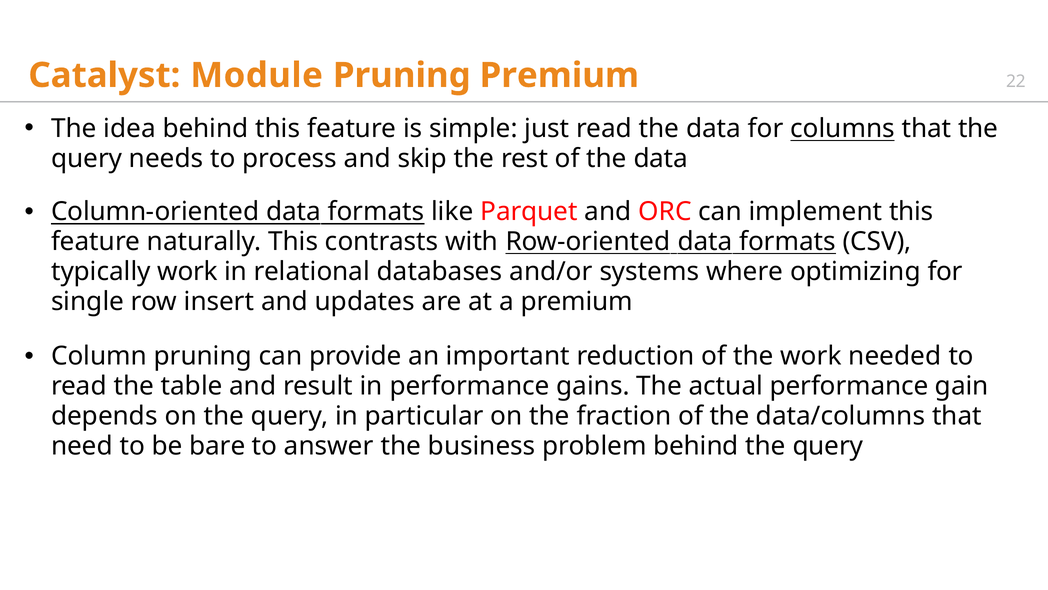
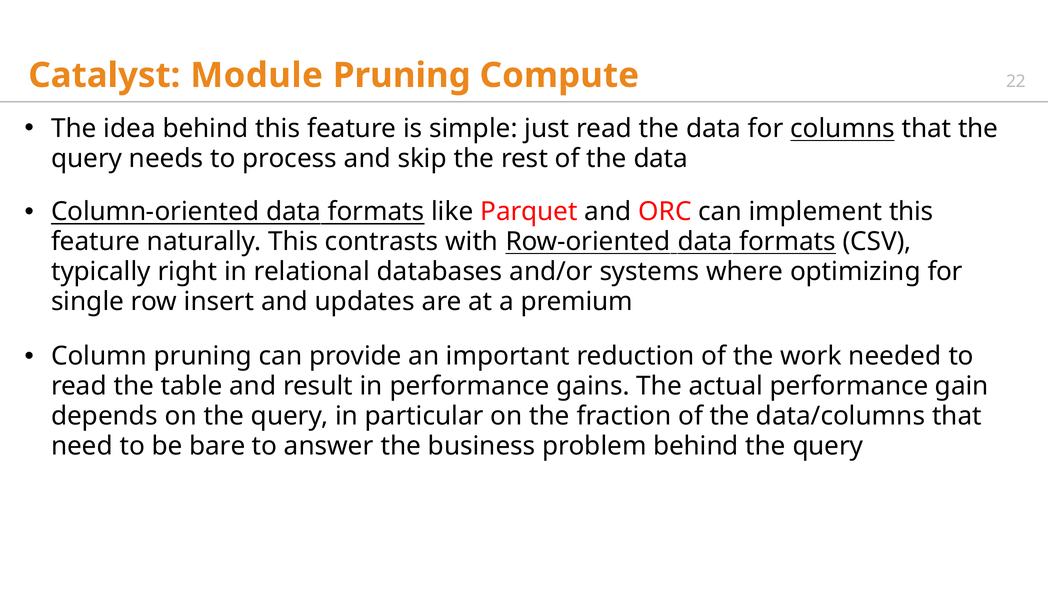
Pruning Premium: Premium -> Compute
typically work: work -> right
